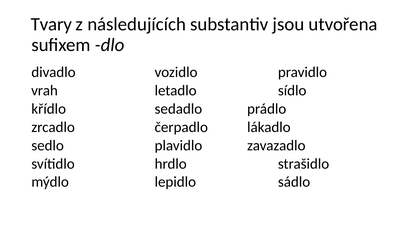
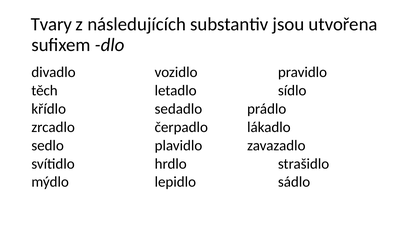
vrah: vrah -> těch
